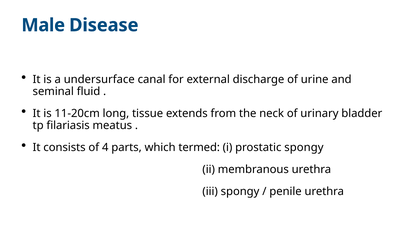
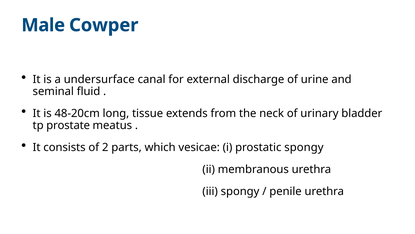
Disease: Disease -> Cowper
11-20cm: 11-20cm -> 48-20cm
filariasis: filariasis -> prostate
4: 4 -> 2
termed: termed -> vesicae
